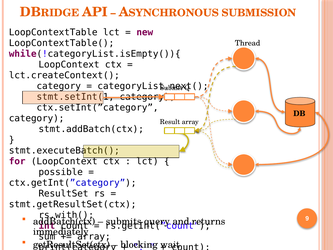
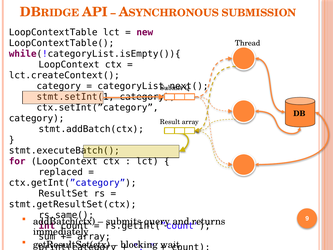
possible: possible -> replaced
rs.with(: rs.with( -> rs.same(
